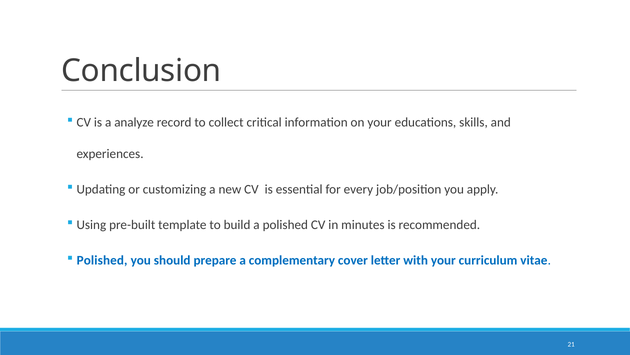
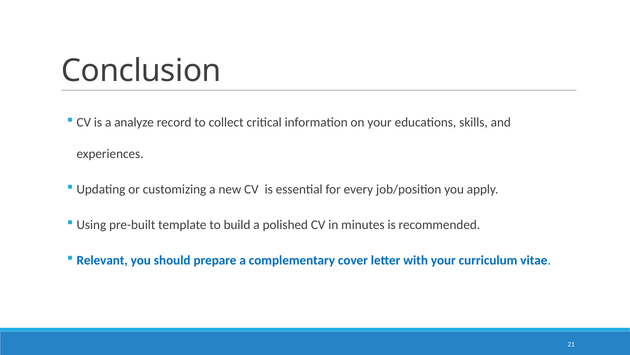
Polished at (102, 260): Polished -> Relevant
